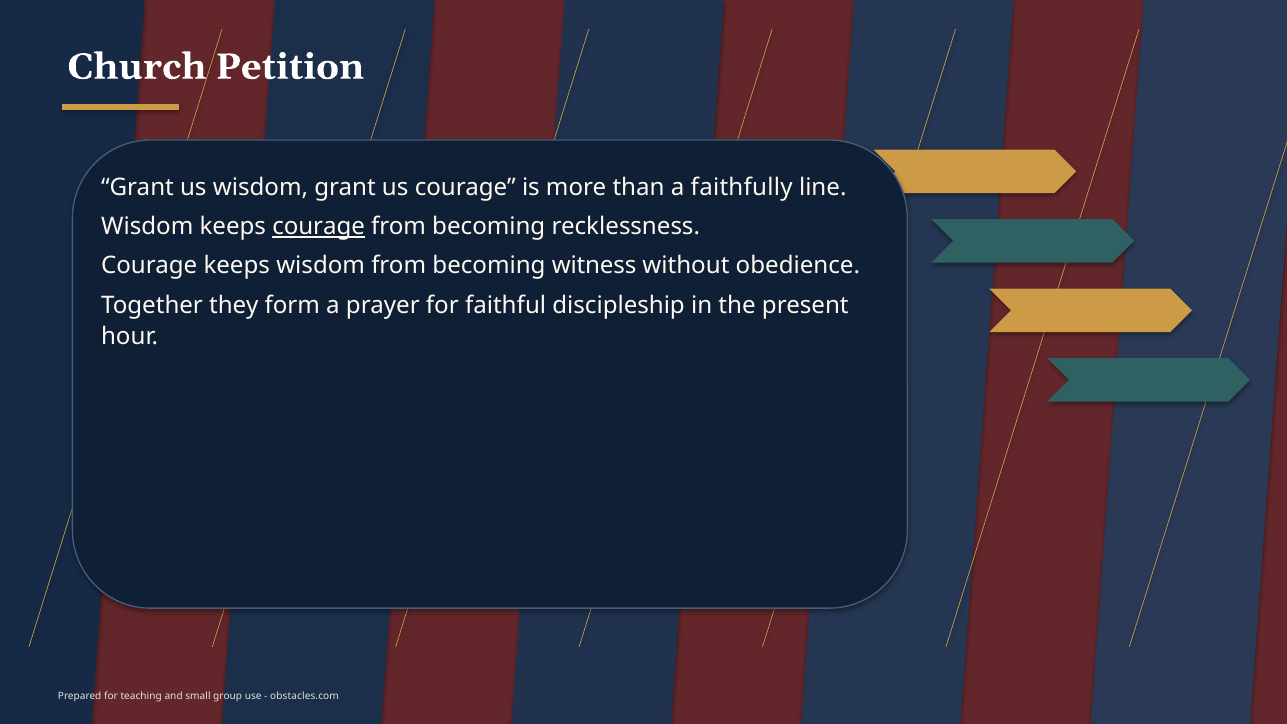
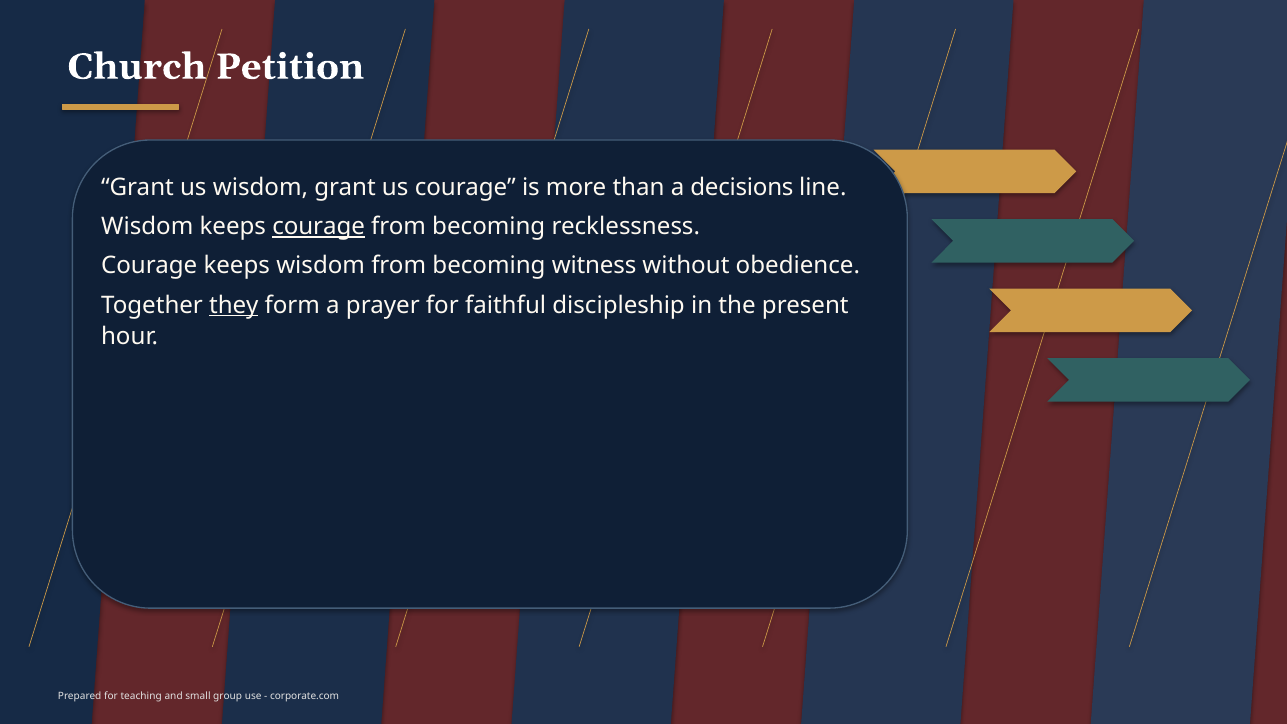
faithfully: faithfully -> decisions
they underline: none -> present
obstacles.com: obstacles.com -> corporate.com
